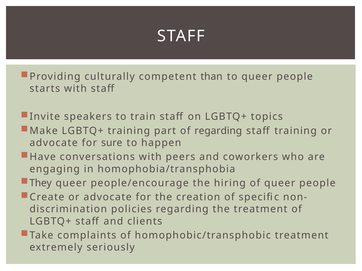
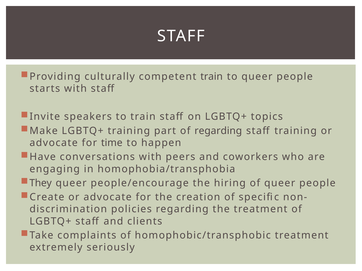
competent than: than -> train
sure: sure -> time
